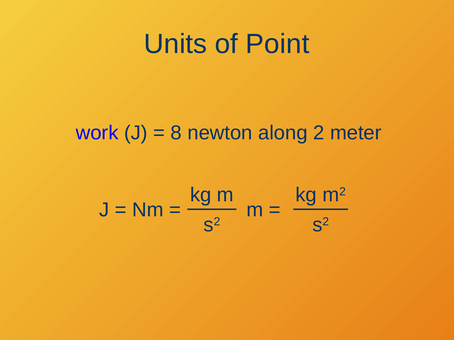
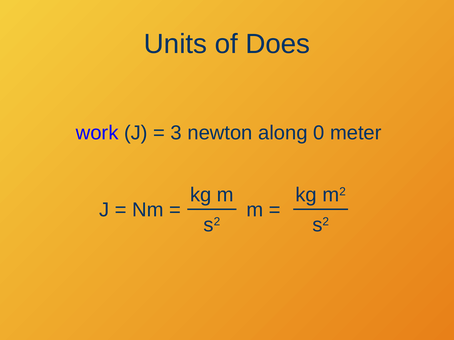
Point: Point -> Does
8: 8 -> 3
2: 2 -> 0
